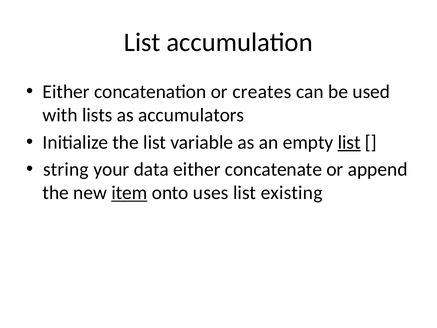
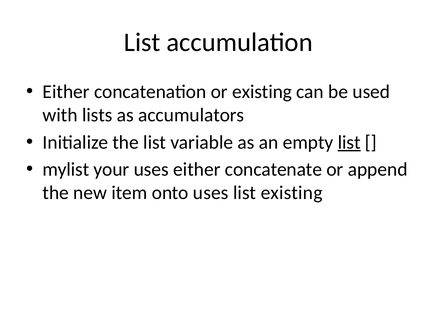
or creates: creates -> existing
string: string -> mylist
your data: data -> uses
item underline: present -> none
